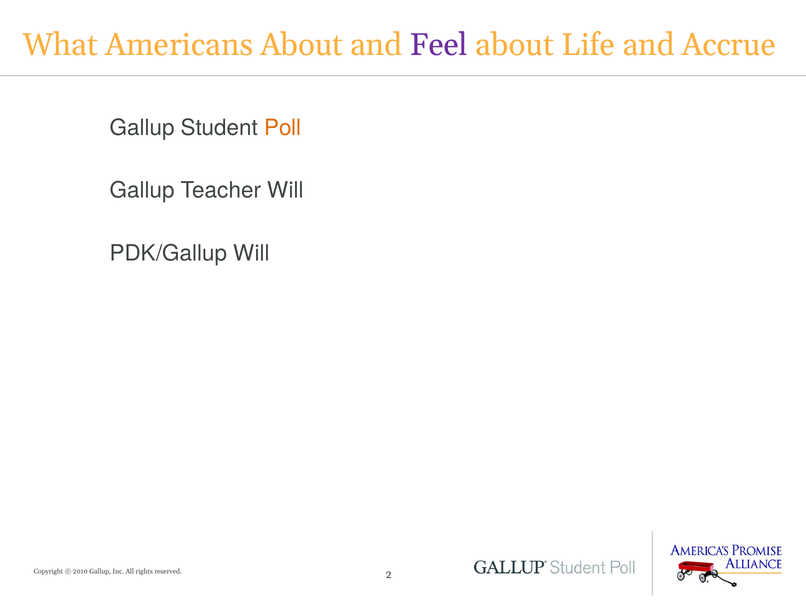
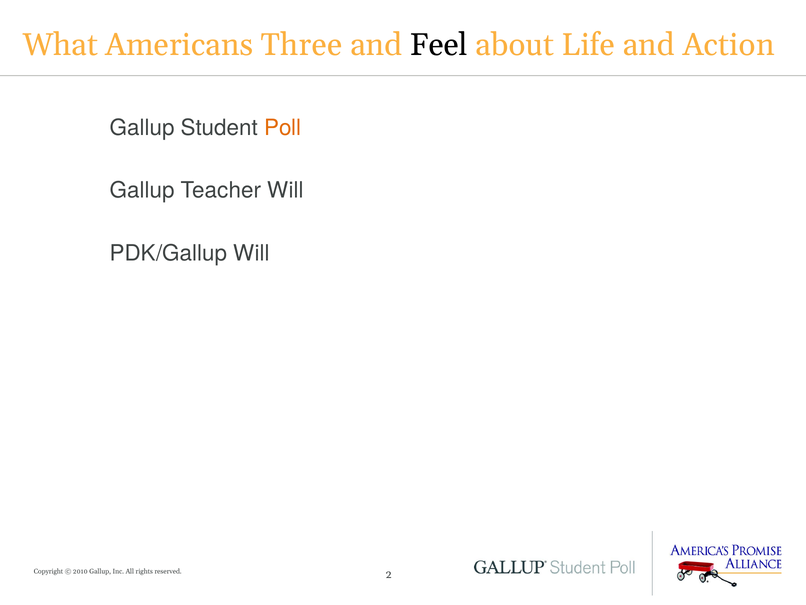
Americans About: About -> Three
Feel colour: purple -> black
Accrue: Accrue -> Action
